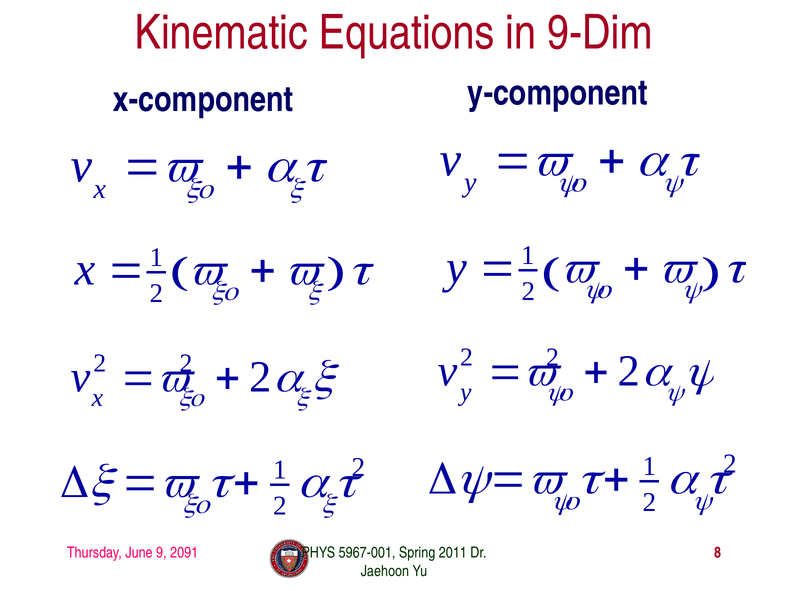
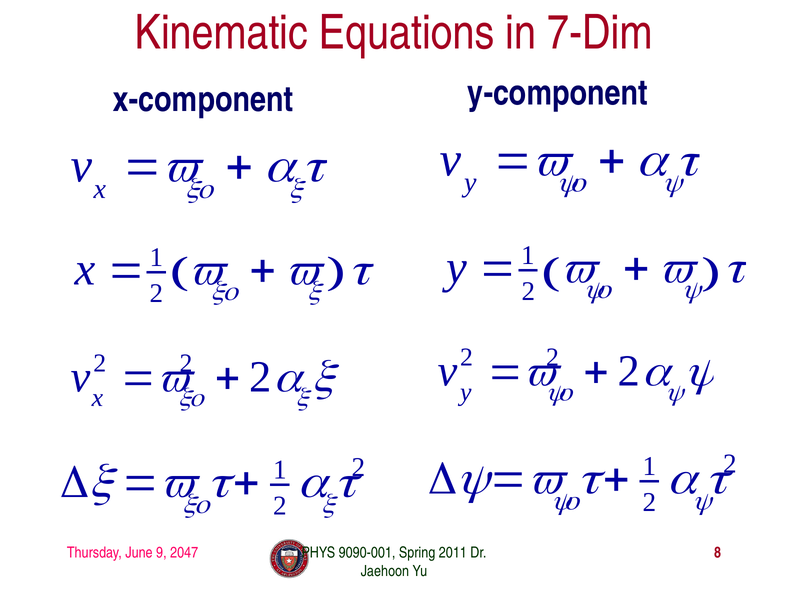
9-Dim: 9-Dim -> 7-Dim
2091: 2091 -> 2047
5967-001: 5967-001 -> 9090-001
